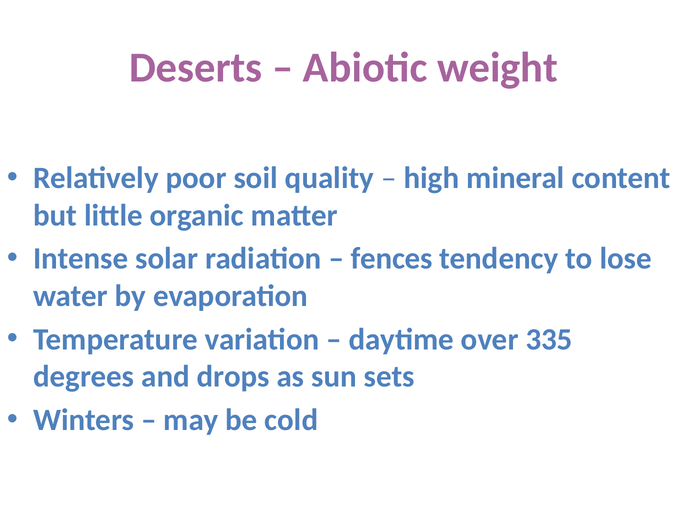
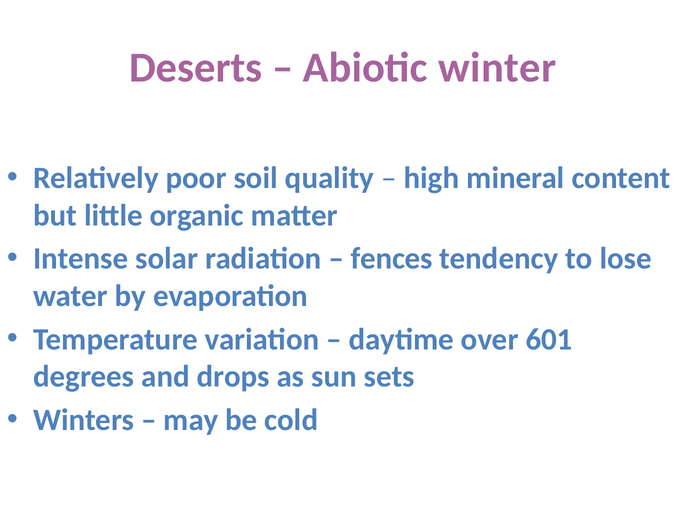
weight: weight -> winter
335: 335 -> 601
